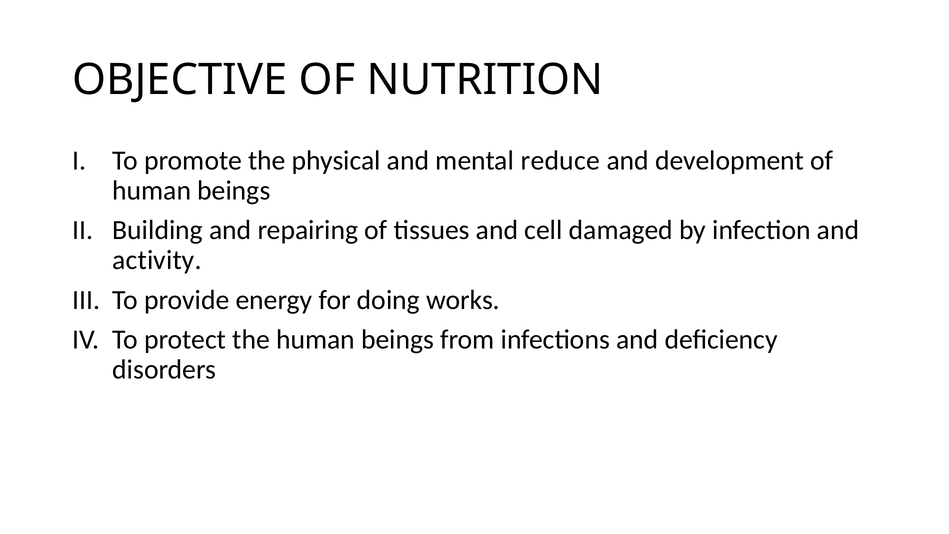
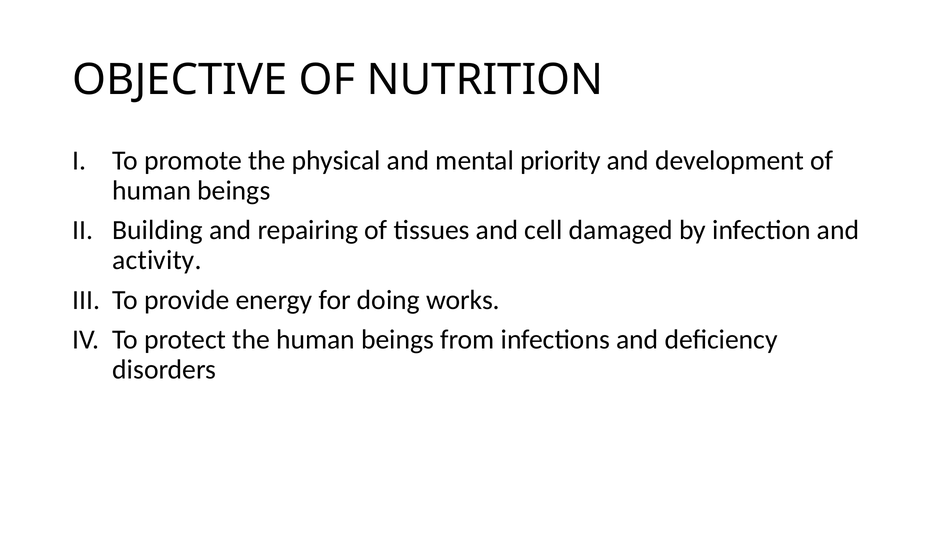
reduce: reduce -> priority
